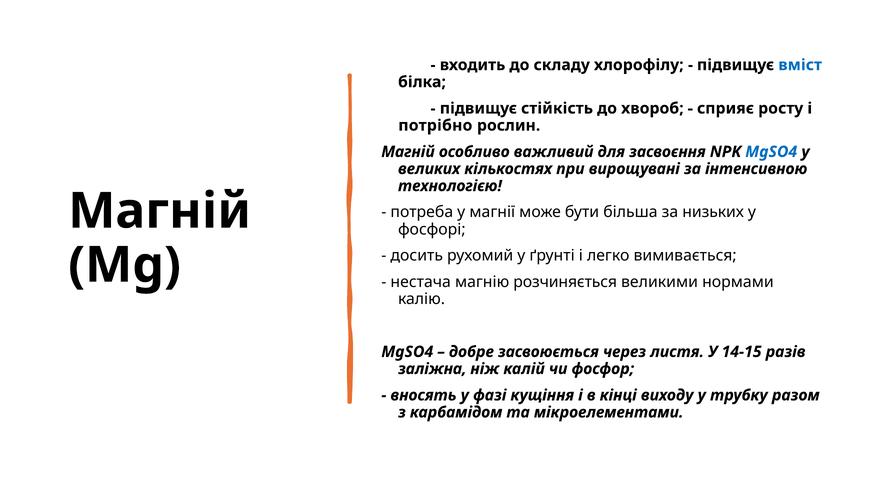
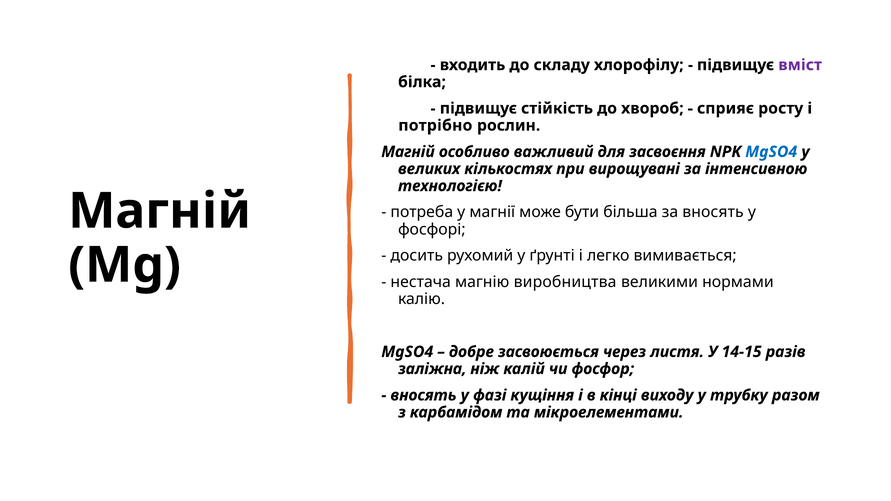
вміст colour: blue -> purple
за низьких: низьких -> вносять
розчиняється: розчиняється -> виробництва
